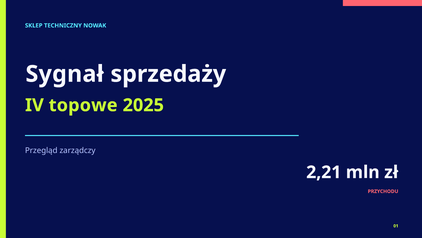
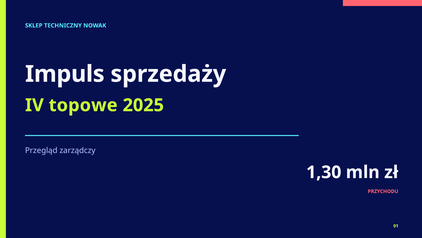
Sygnał: Sygnał -> Impuls
2,21: 2,21 -> 1,30
